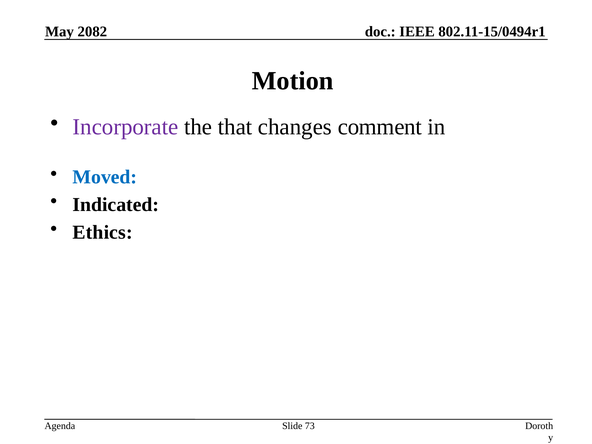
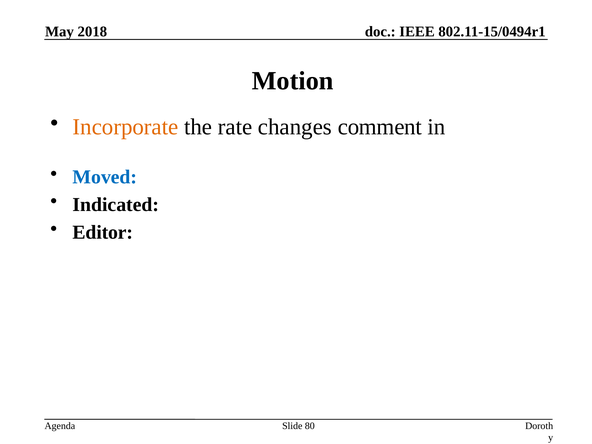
2082: 2082 -> 2018
Incorporate colour: purple -> orange
that: that -> rate
Ethics: Ethics -> Editor
73: 73 -> 80
